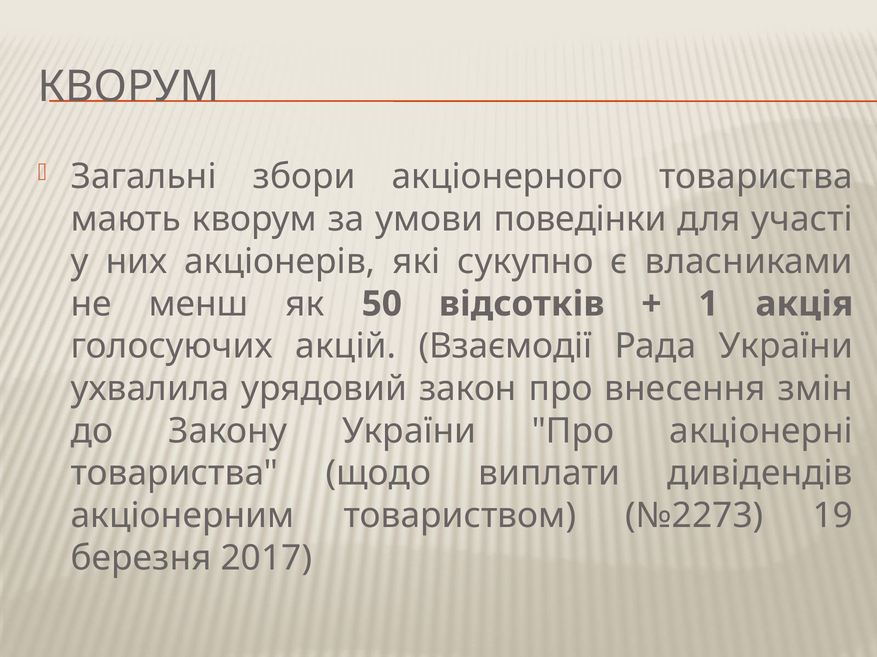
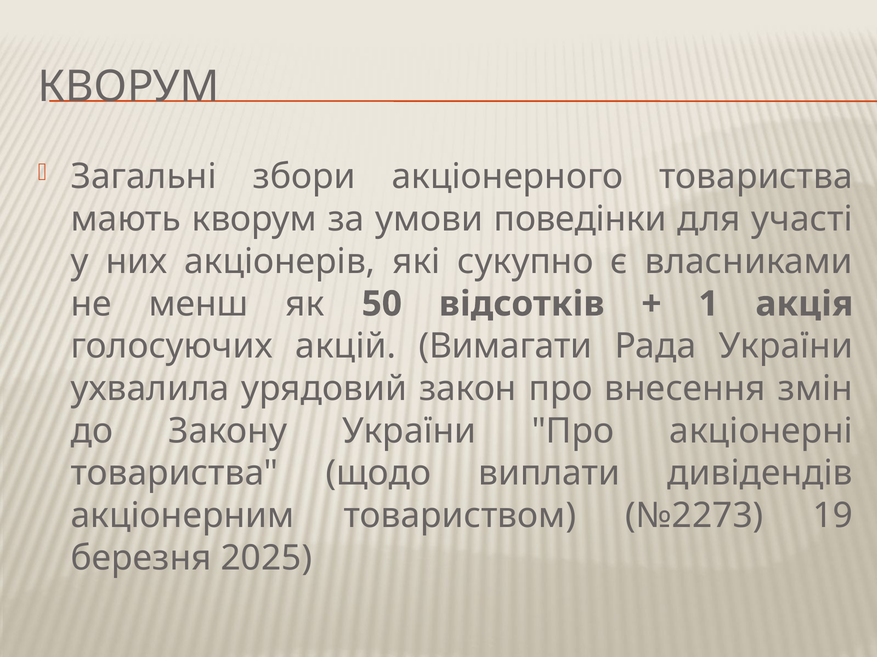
Взаємодії: Взаємодії -> Вимагати
2017: 2017 -> 2025
